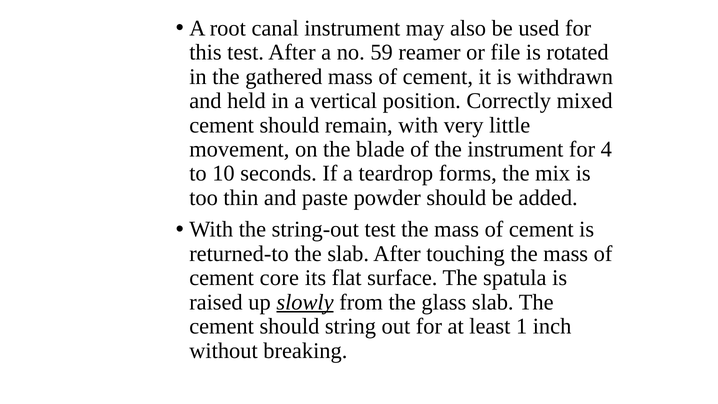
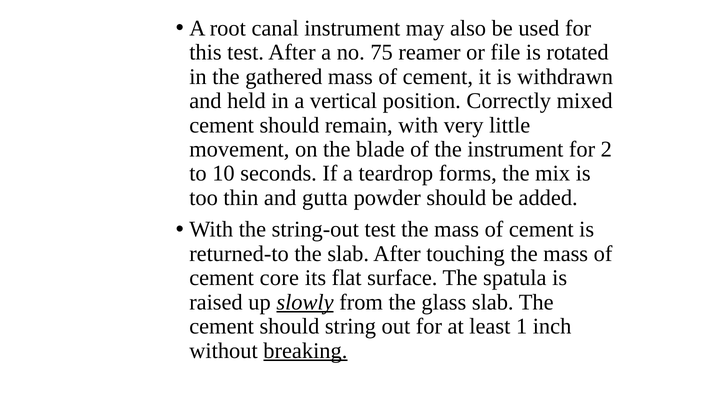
59: 59 -> 75
4: 4 -> 2
paste: paste -> gutta
breaking underline: none -> present
